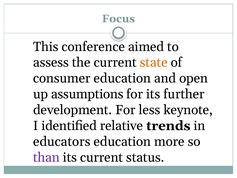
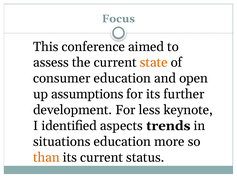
relative: relative -> aspects
educators: educators -> situations
than colour: purple -> orange
